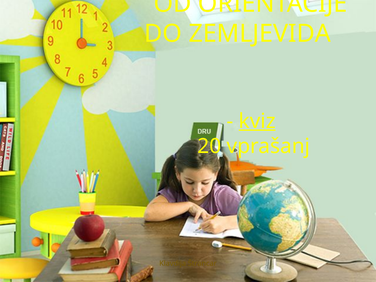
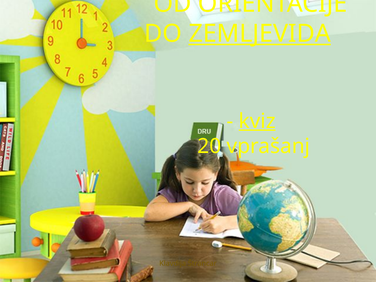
ZEMLJEVIDA underline: none -> present
